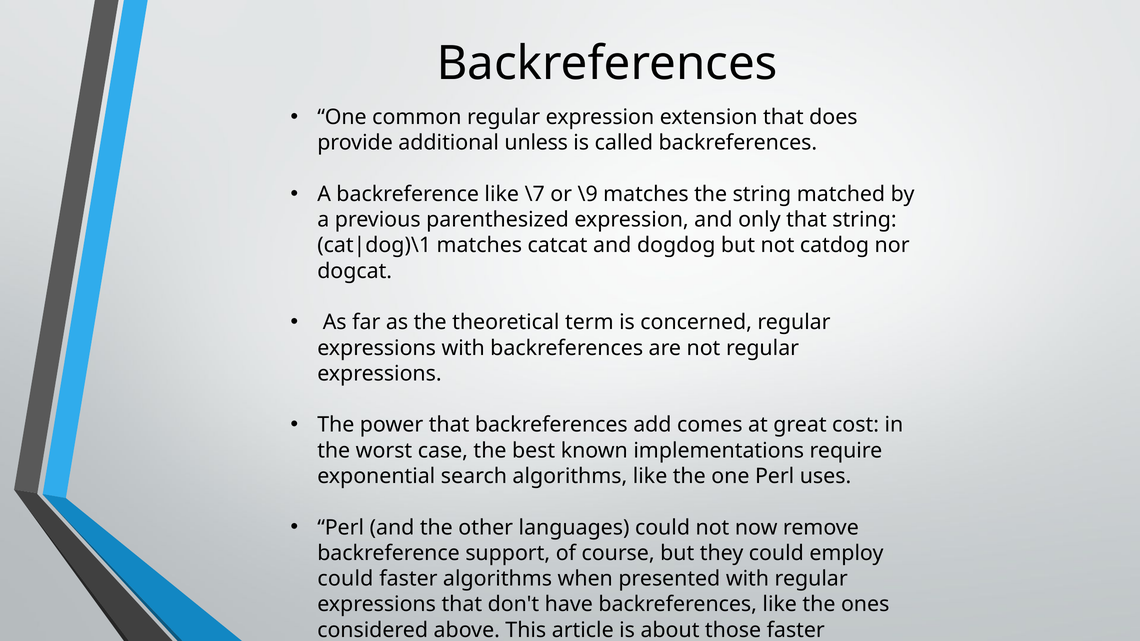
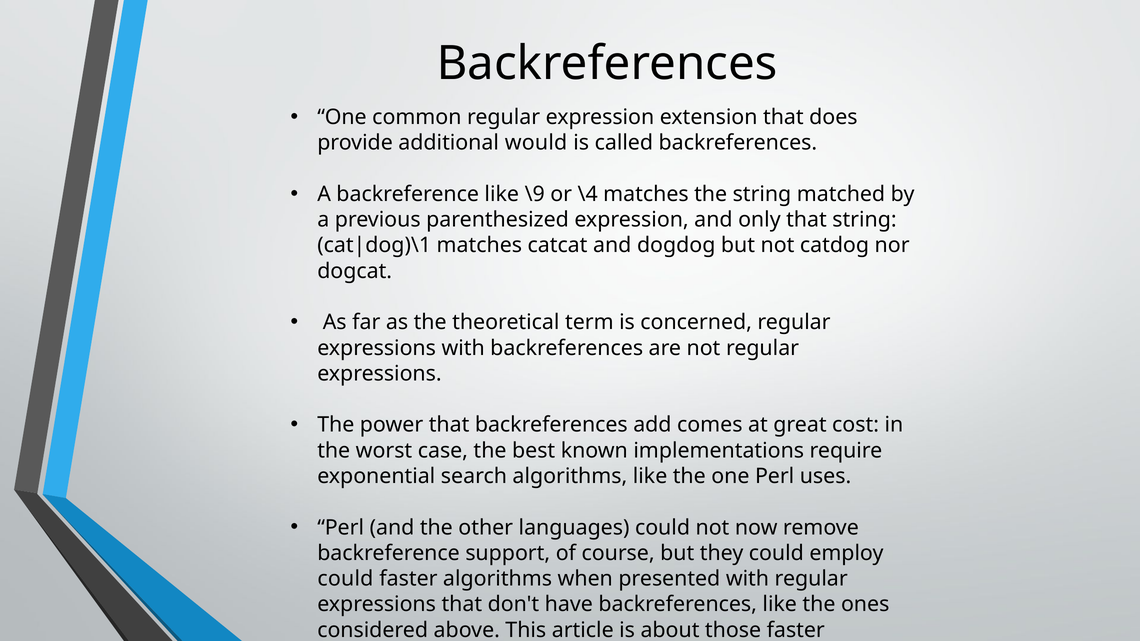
unless: unless -> would
\7: \7 -> \9
\9: \9 -> \4
